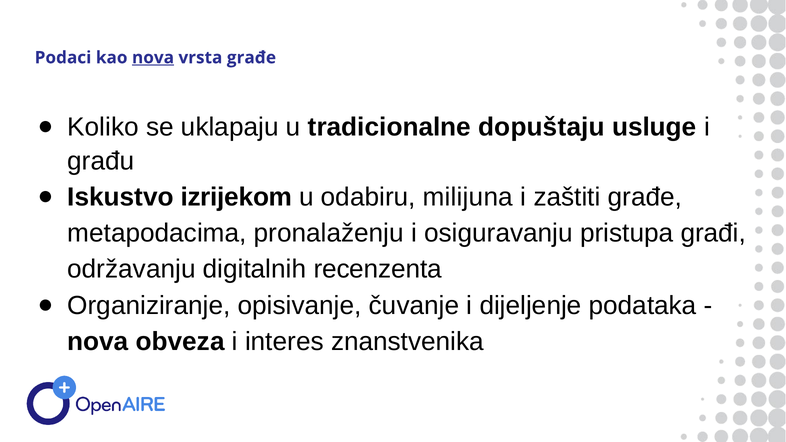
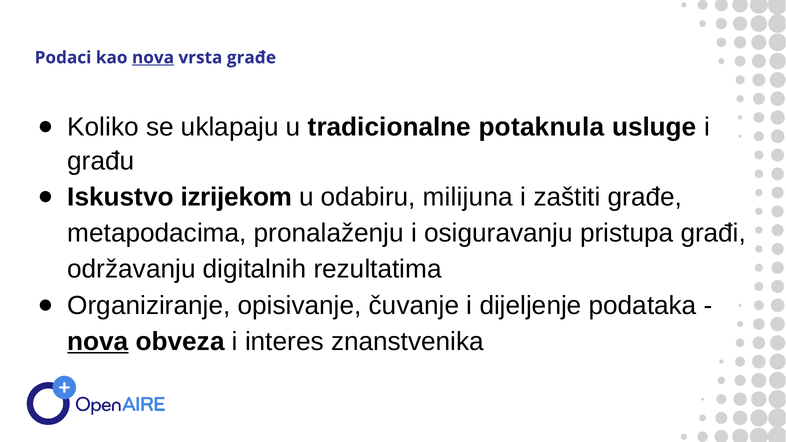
dopuštaju: dopuštaju -> potaknula
recenzenta: recenzenta -> rezultatima
nova at (98, 342) underline: none -> present
